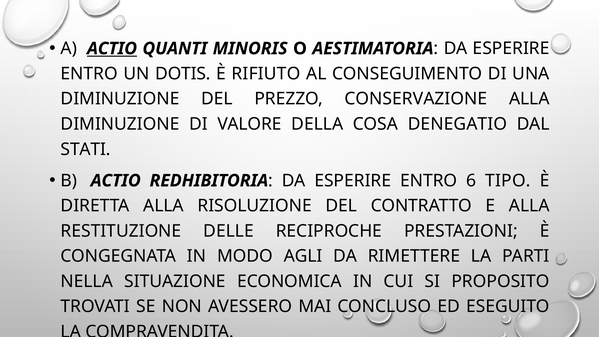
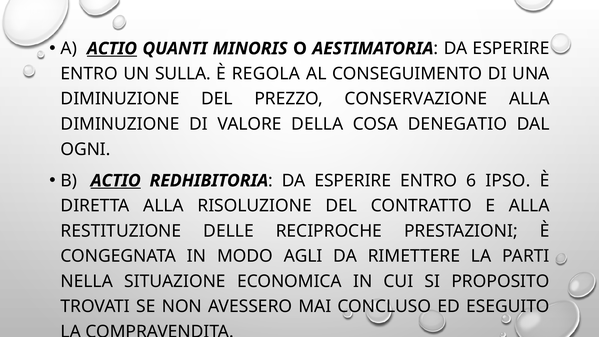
DOTIS: DOTIS -> SULLA
RIFIUTO: RIFIUTO -> REGOLA
STATI: STATI -> OGNI
ACTIO at (116, 181) underline: none -> present
TIPO: TIPO -> IPSO
